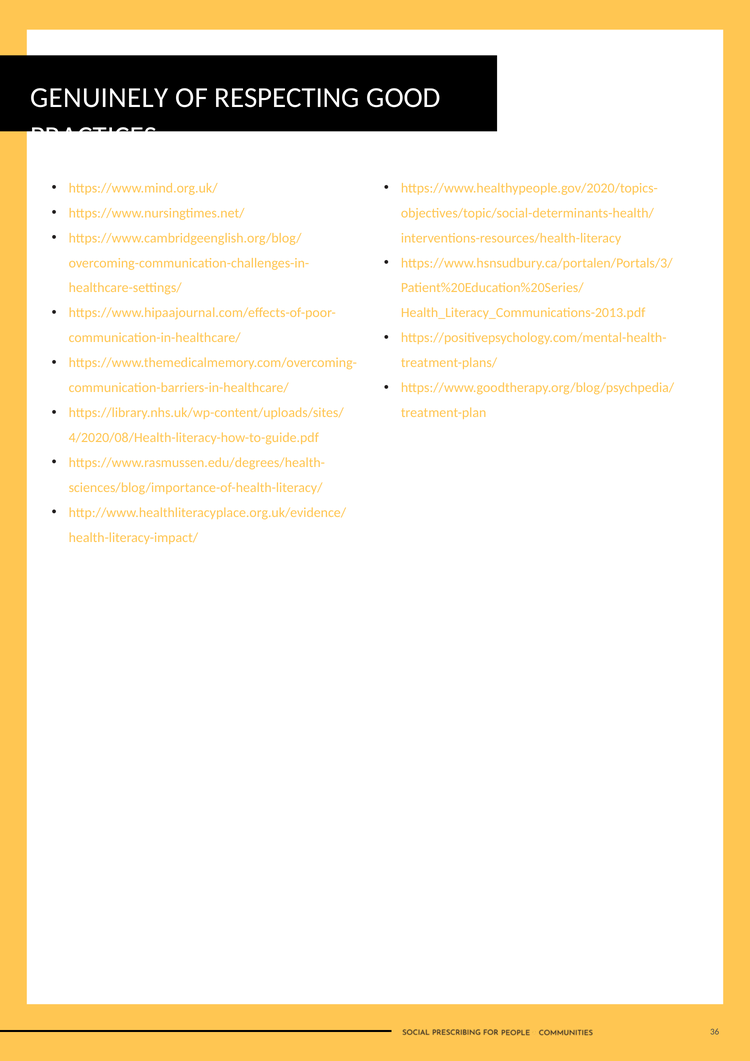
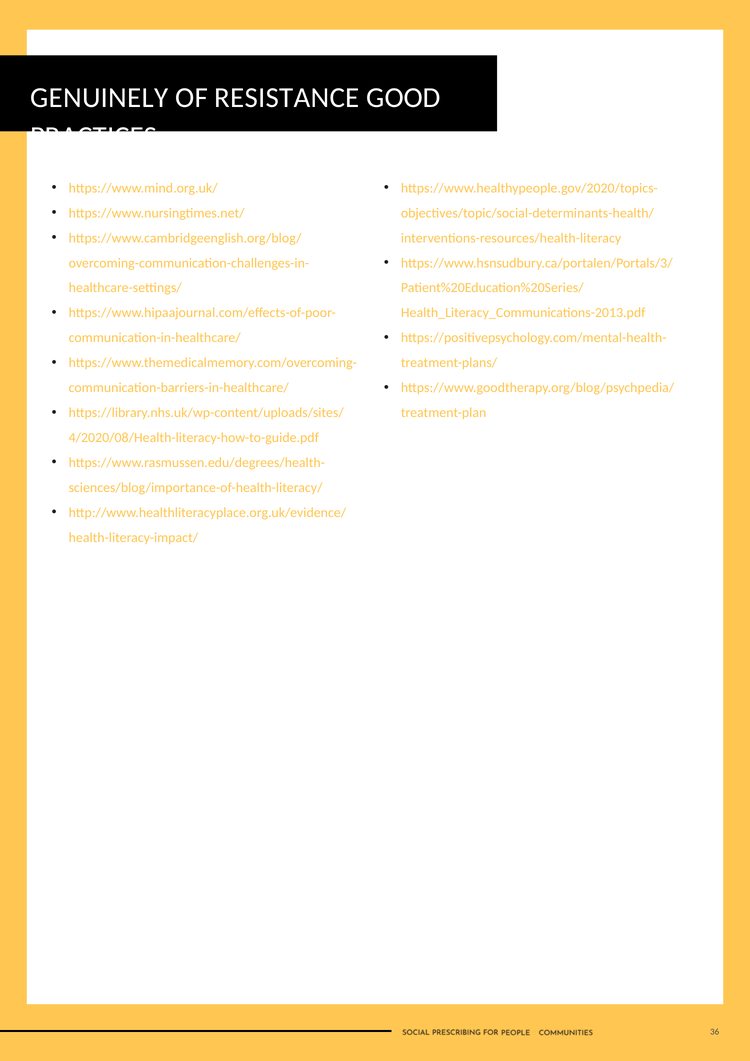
RESPECTING: RESPECTING -> RESISTANCE
